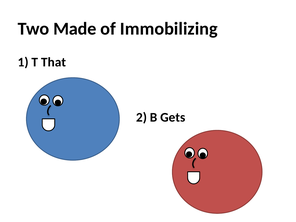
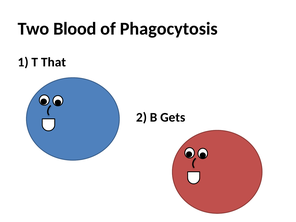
Made: Made -> Blood
Immobilizing: Immobilizing -> Phagocytosis
